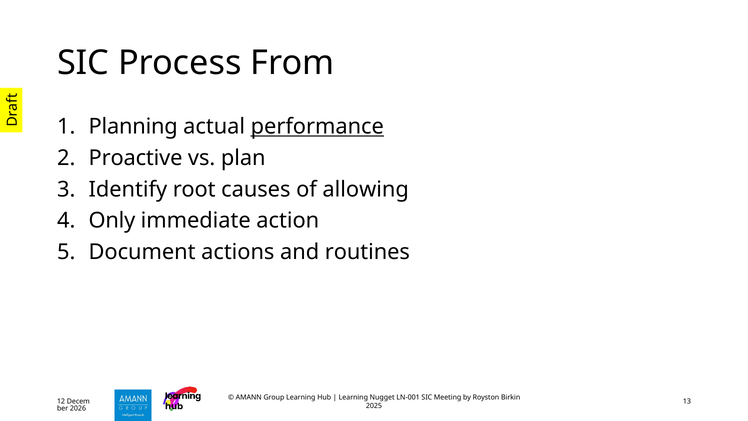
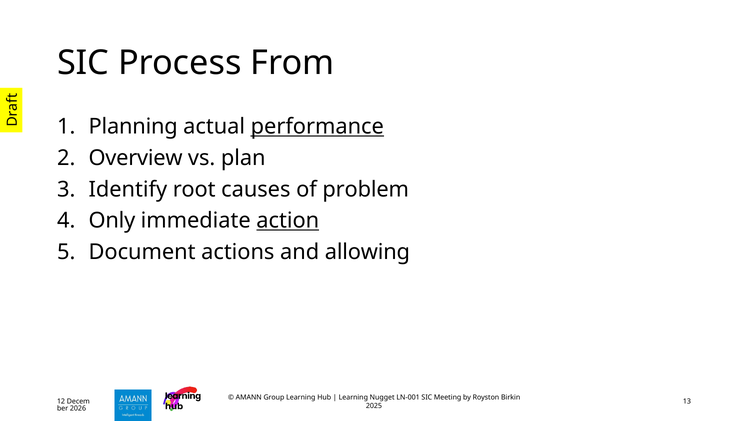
Proactive: Proactive -> Overview
allowing: allowing -> problem
action underline: none -> present
routines: routines -> allowing
